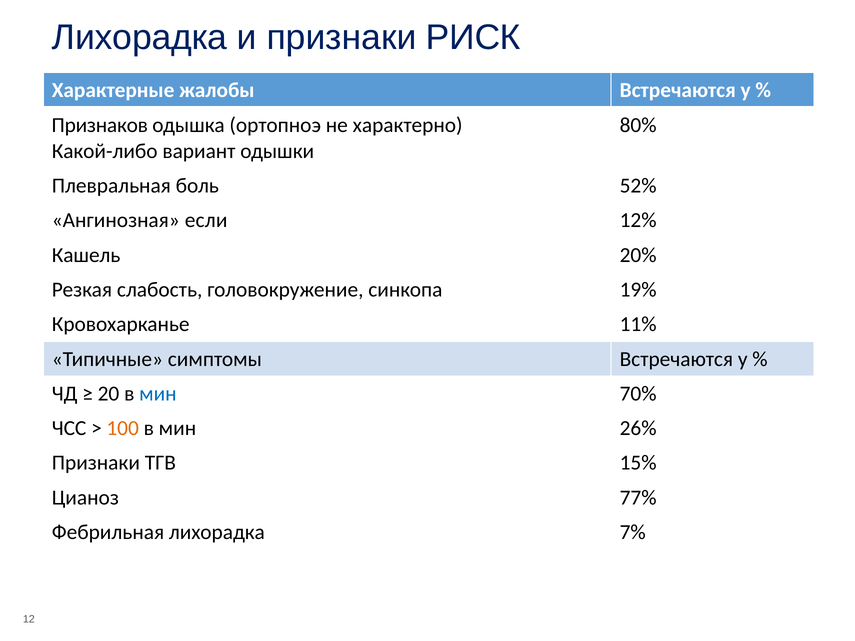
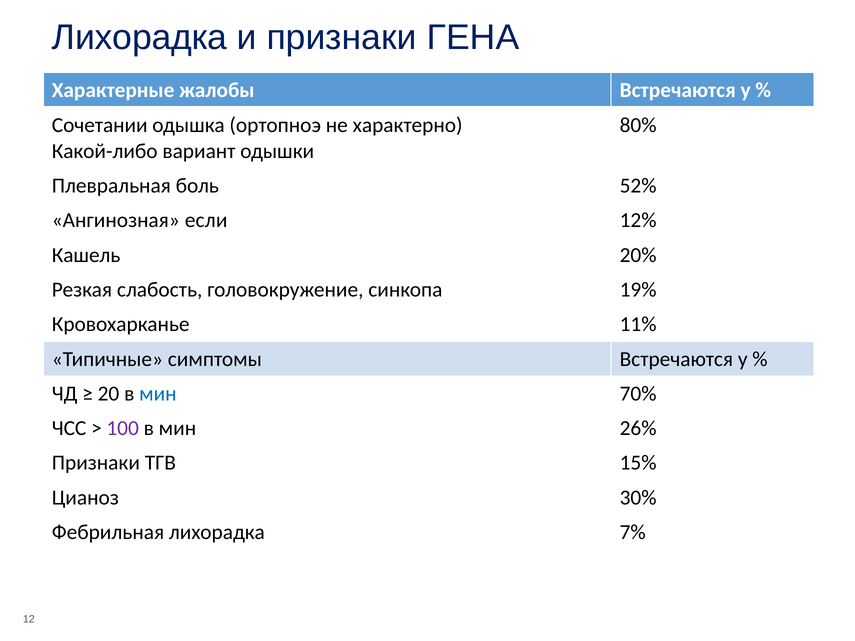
РИСК: РИСК -> ГЕНА
Признаков: Признаков -> Сочетании
100 colour: orange -> purple
77%: 77% -> 30%
